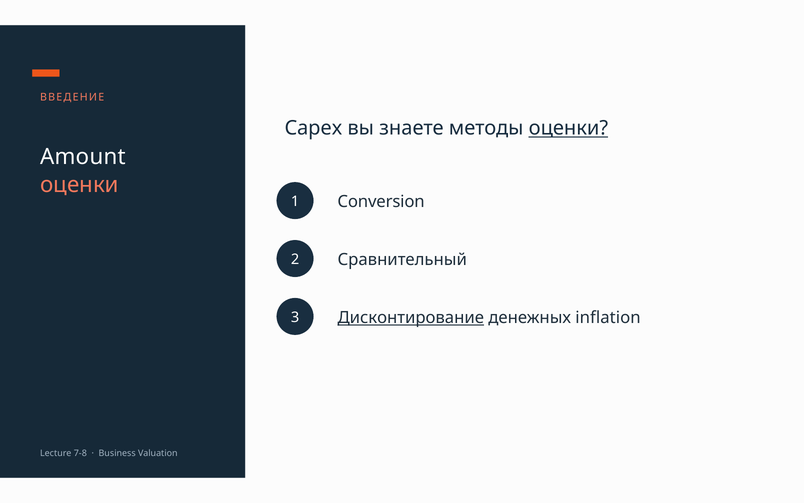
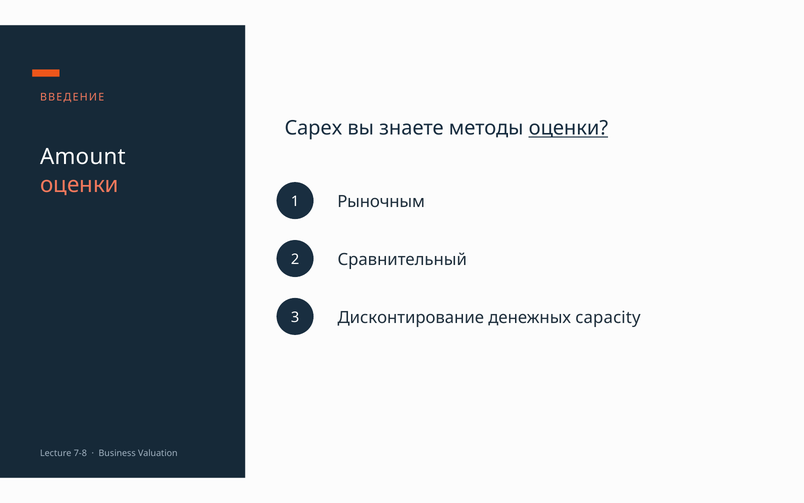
Conversion: Conversion -> Рыночным
Дисконтирование underline: present -> none
inflation: inflation -> capacity
